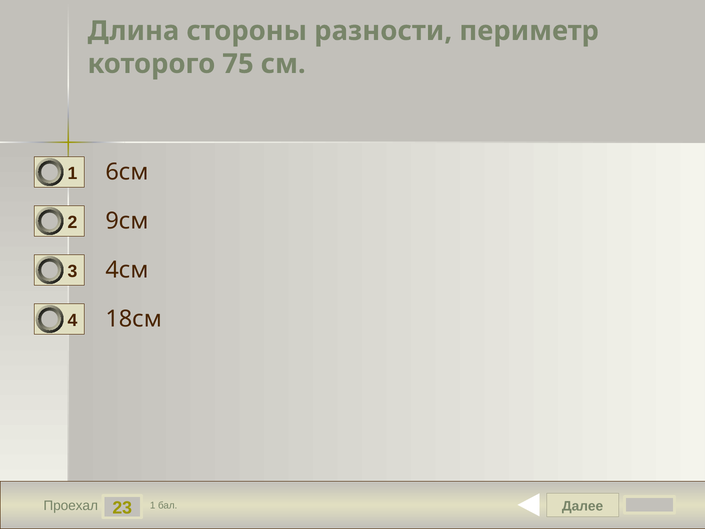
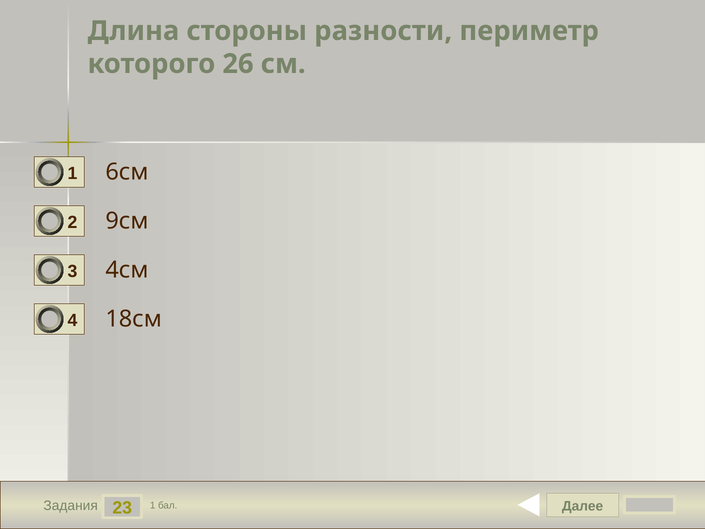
75: 75 -> 26
Проехал: Проехал -> Задания
